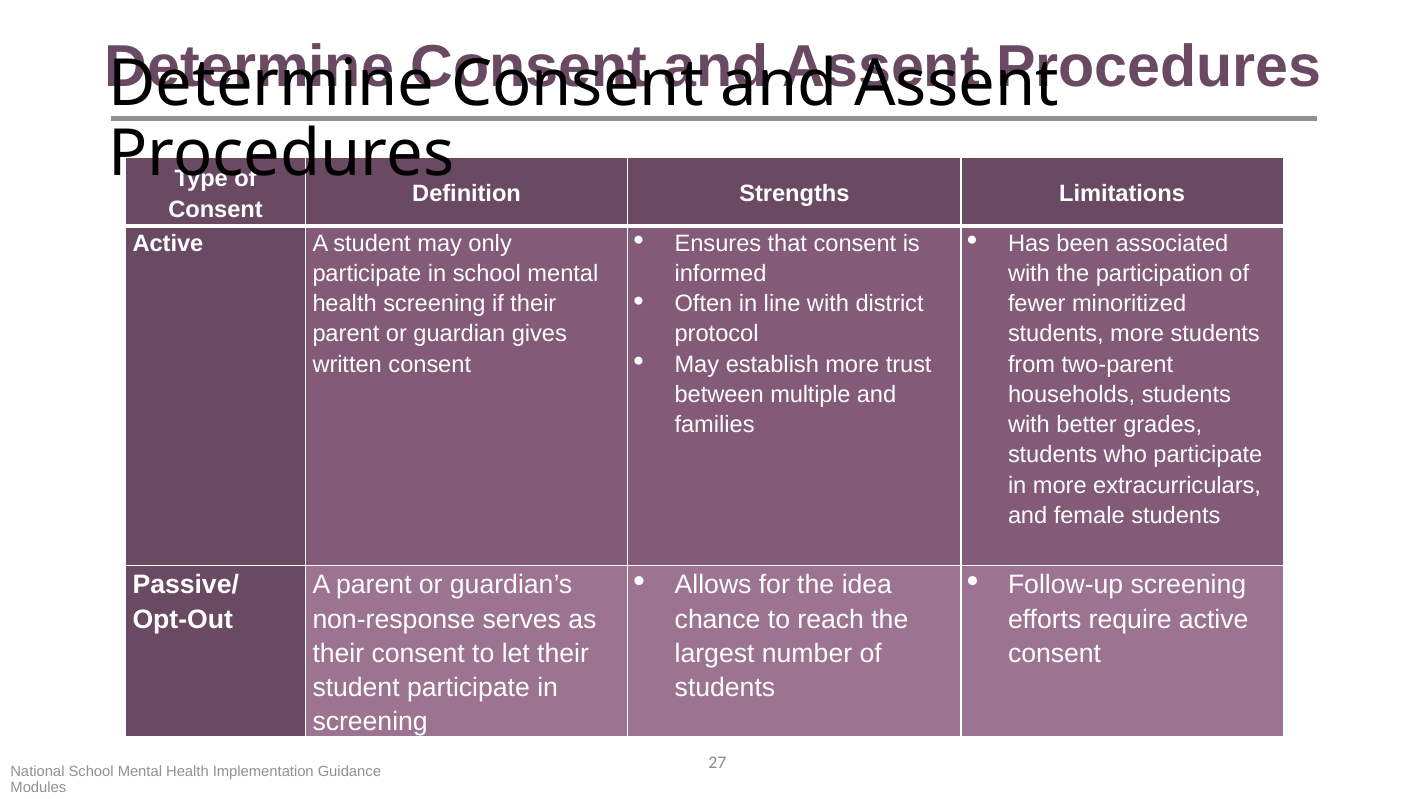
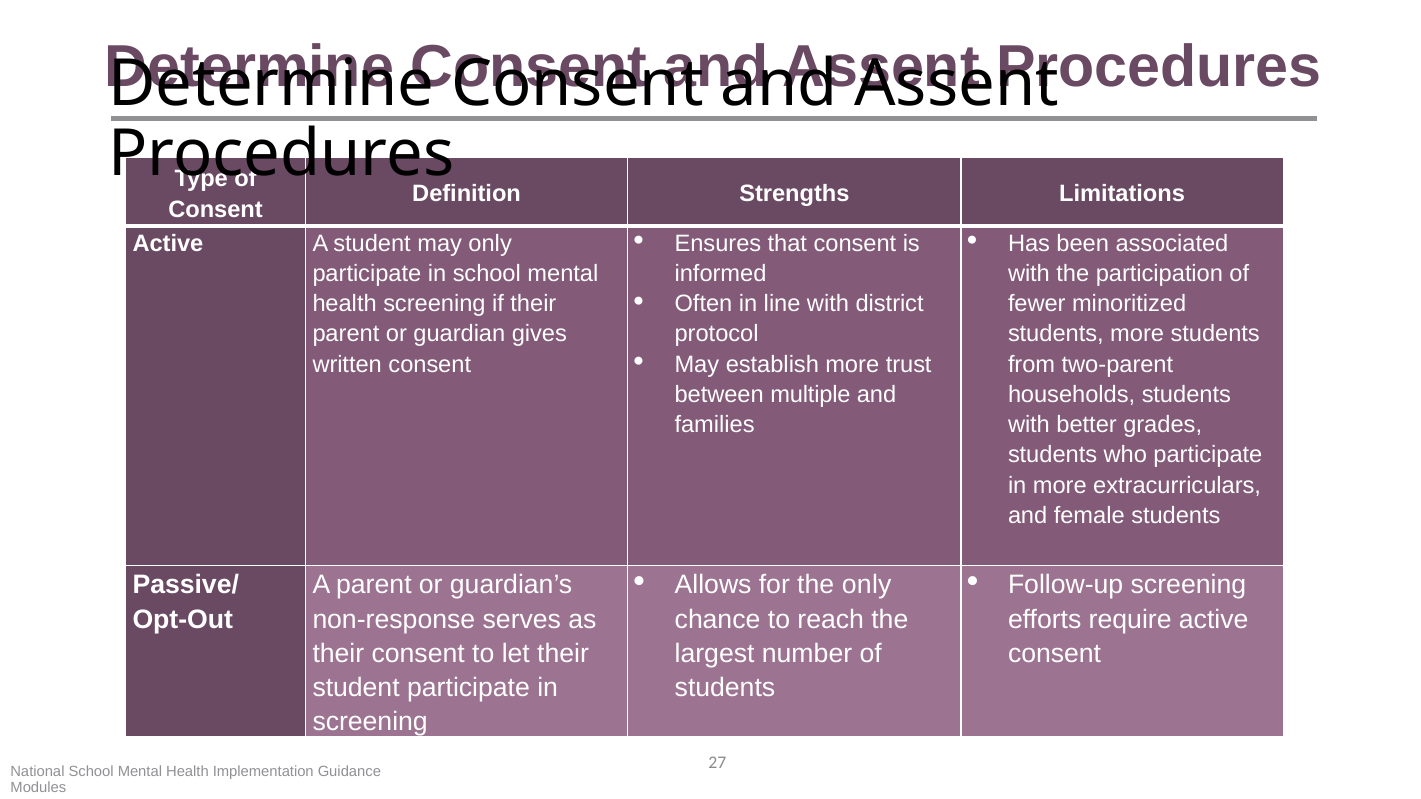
the idea: idea -> only
